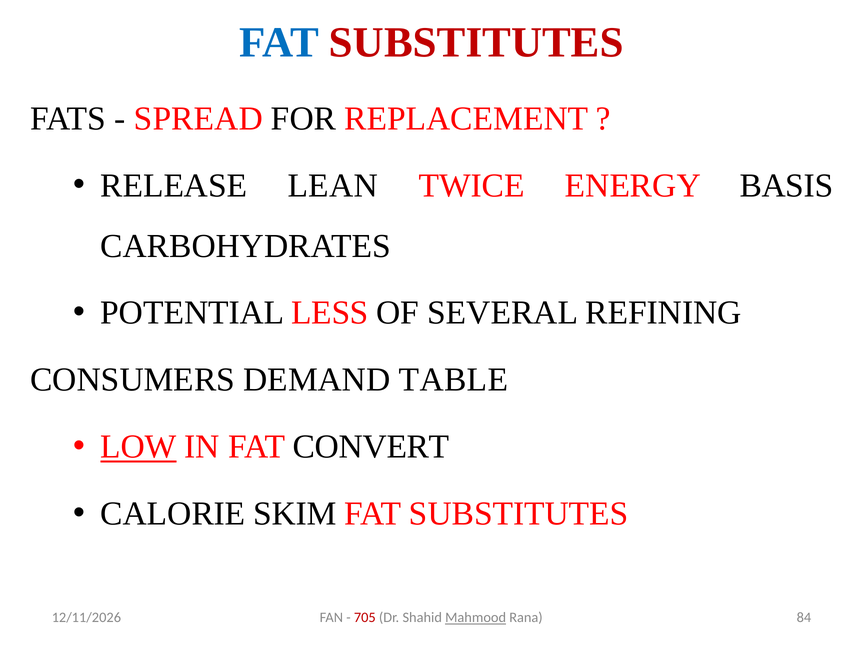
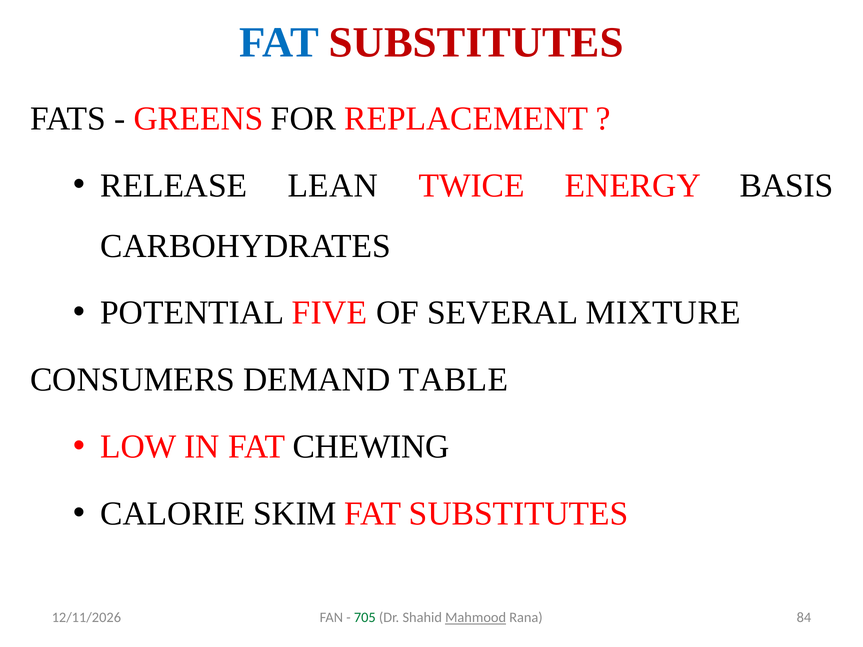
SPREAD: SPREAD -> GREENS
LESS: LESS -> FIVE
REFINING: REFINING -> MIXTURE
LOW underline: present -> none
CONVERT: CONVERT -> CHEWING
705 colour: red -> green
